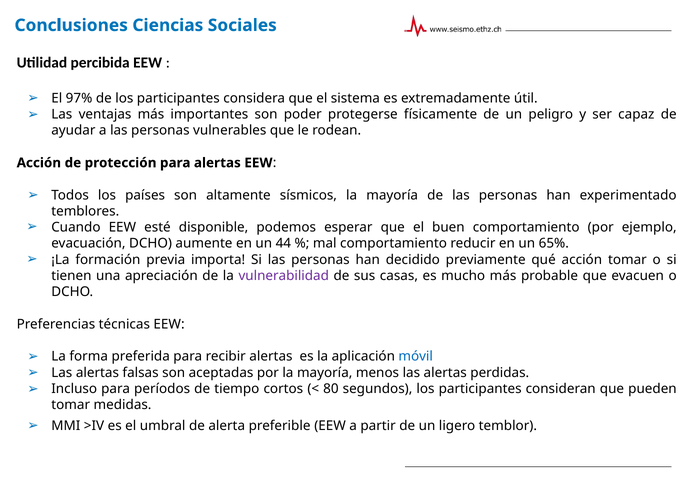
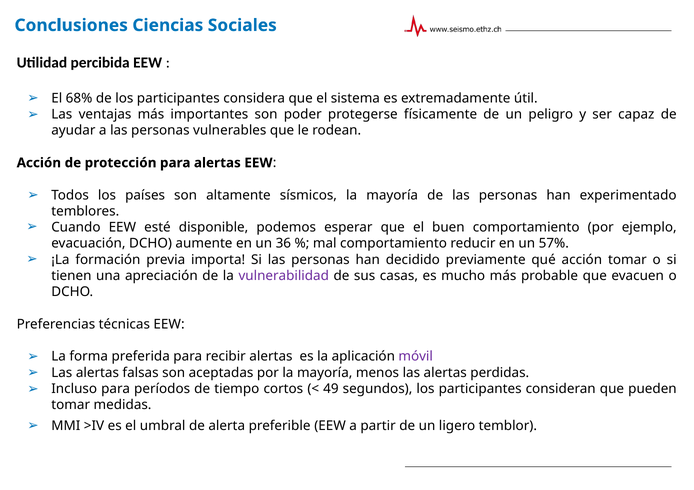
97%: 97% -> 68%
44: 44 -> 36
65%: 65% -> 57%
móvil colour: blue -> purple
80: 80 -> 49
